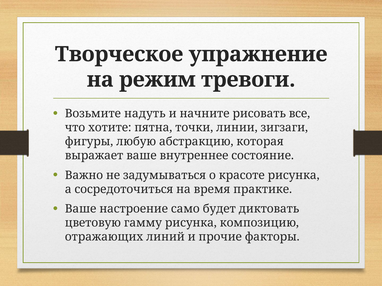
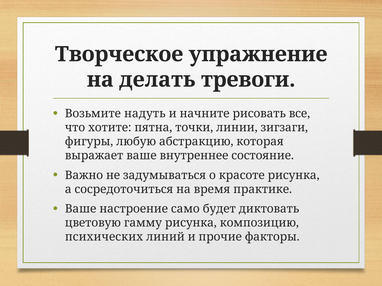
режим: режим -> делать
отражающих: отражающих -> психических
